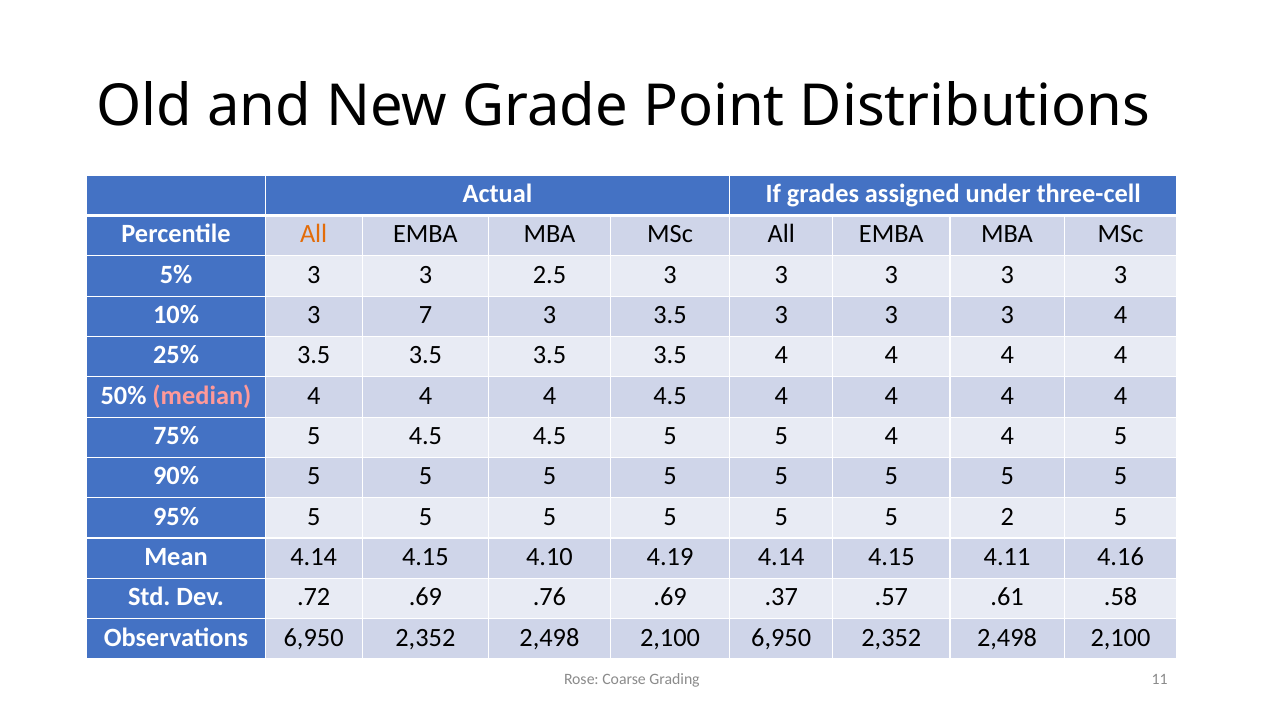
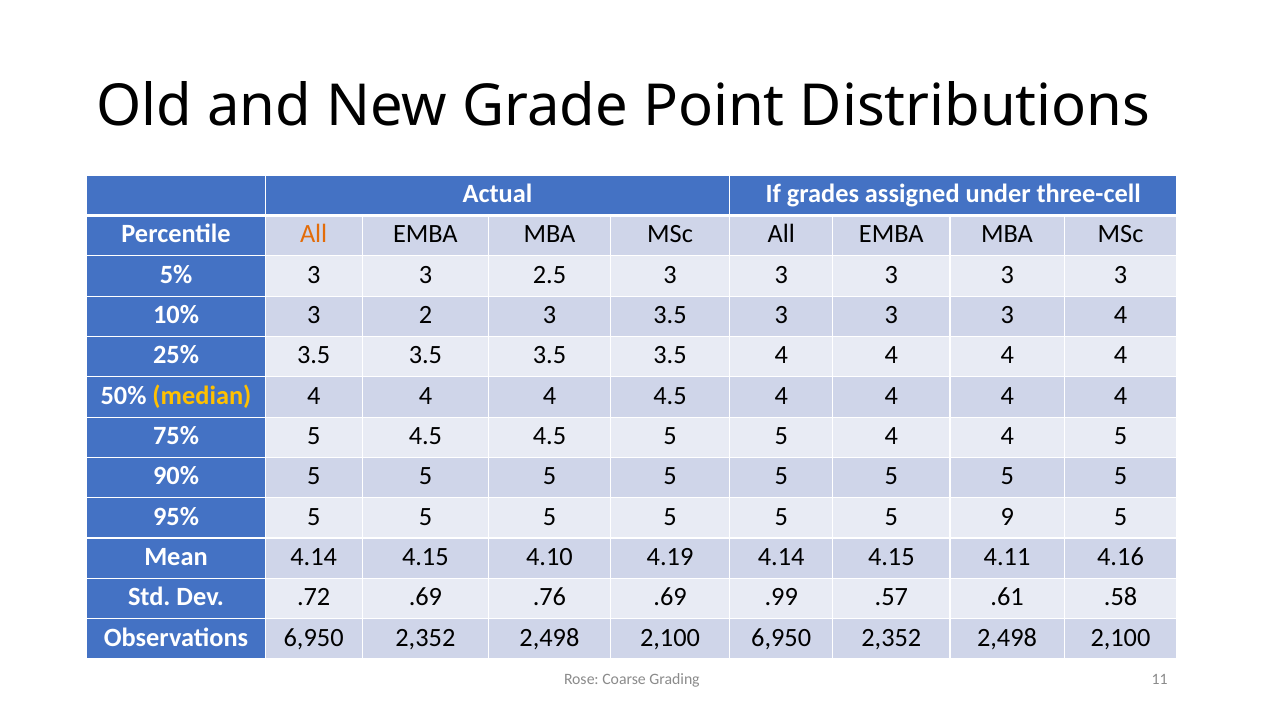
7: 7 -> 2
median colour: pink -> yellow
2: 2 -> 9
.37: .37 -> .99
